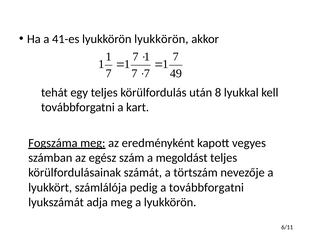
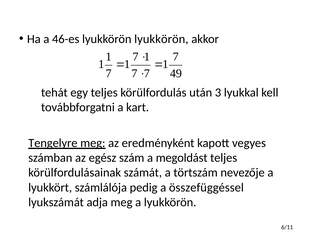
41-es: 41-es -> 46-es
8: 8 -> 3
Fogszáma: Fogszáma -> Tengelyre
a továbbforgatni: továbbforgatni -> összefüggéssel
